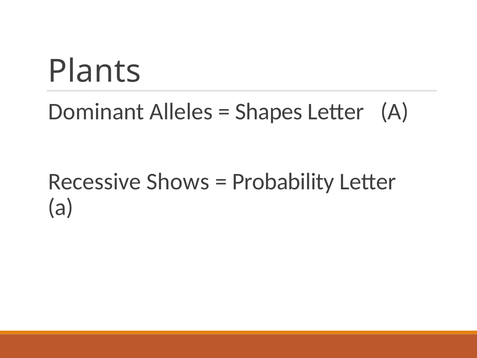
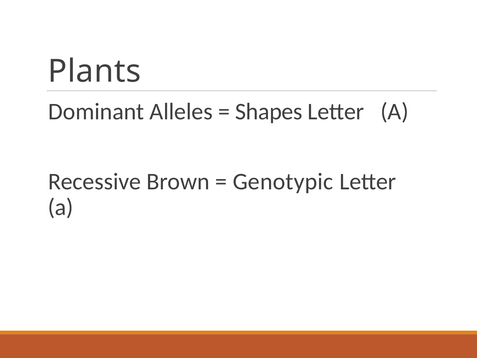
Shows: Shows -> Brown
Probability: Probability -> Genotypic
